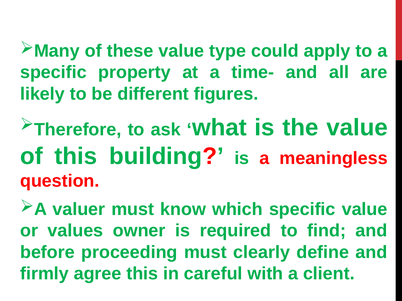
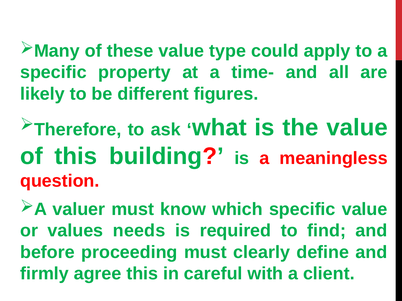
owner: owner -> needs
